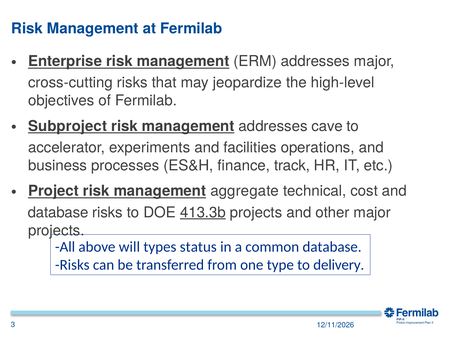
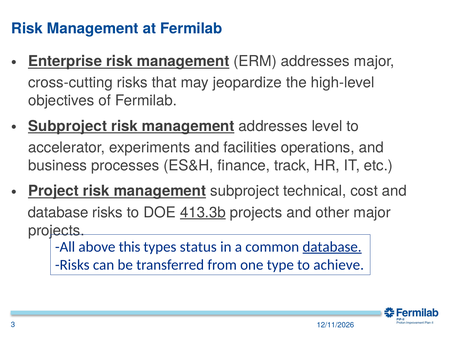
cave: cave -> level
management aggregate: aggregate -> subproject
will: will -> this
database at (332, 247) underline: none -> present
delivery: delivery -> achieve
